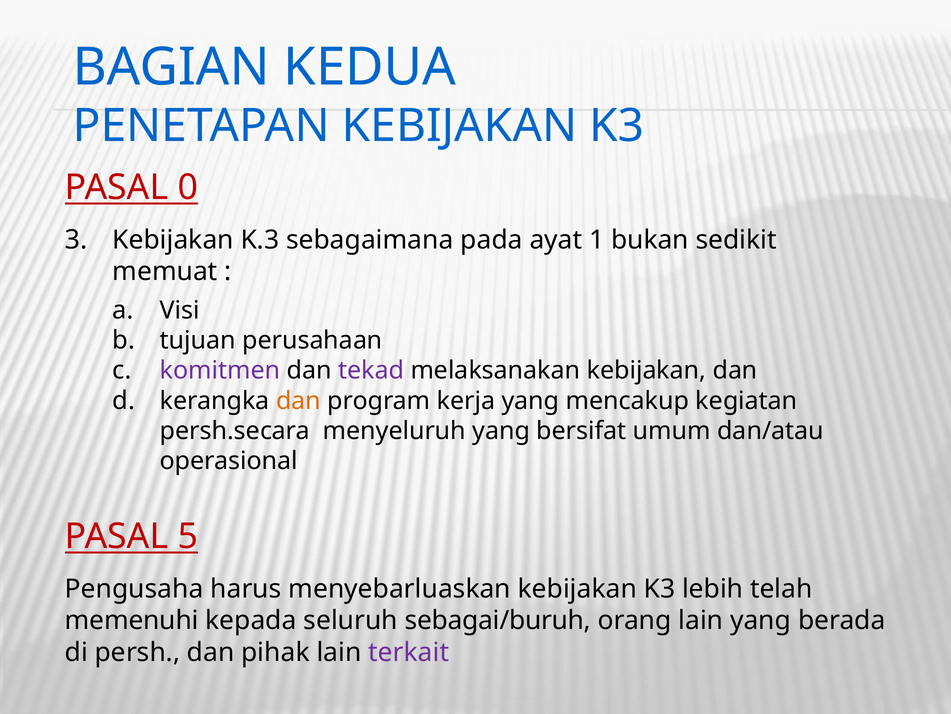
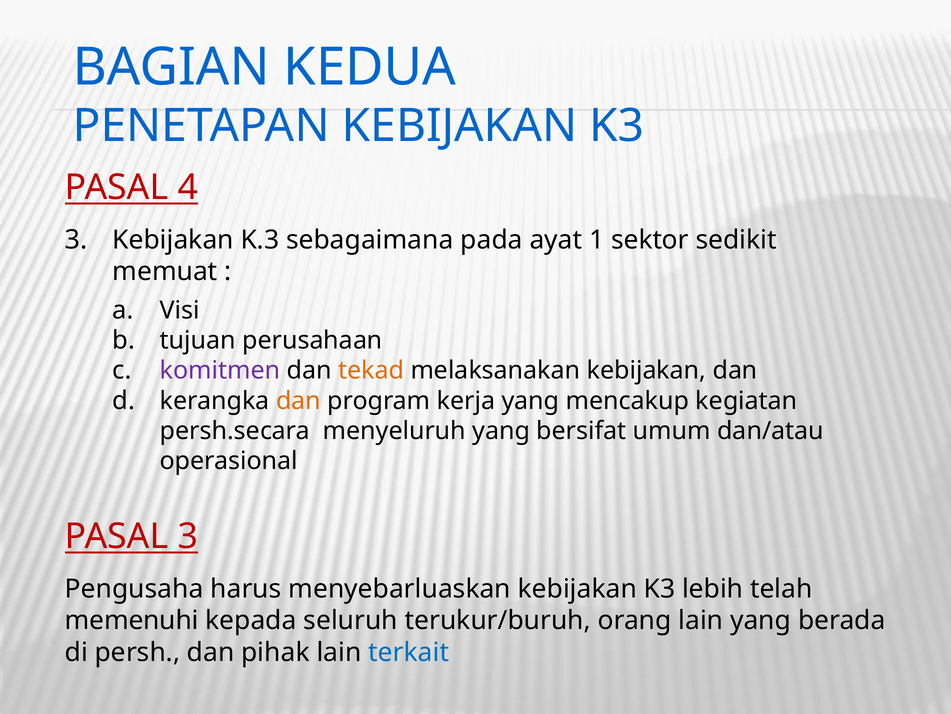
0: 0 -> 4
bukan: bukan -> sektor
tekad colour: purple -> orange
PASAL 5: 5 -> 3
sebagai/buruh: sebagai/buruh -> terukur/buruh
terkait colour: purple -> blue
